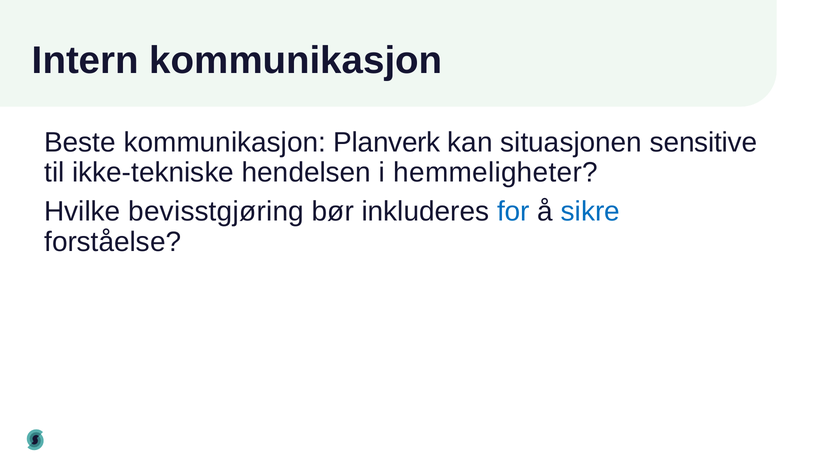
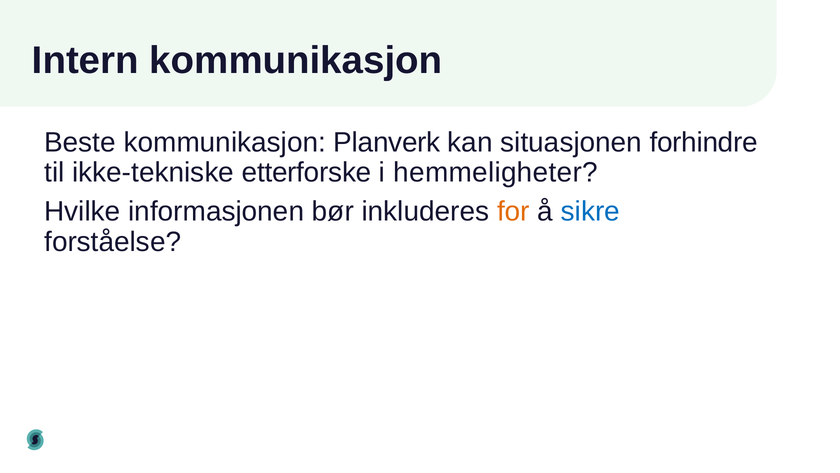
sensitive: sensitive -> forhindre
hendelsen: hendelsen -> etterforske
bevisstgjøring: bevisstgjøring -> informasjonen
for colour: blue -> orange
